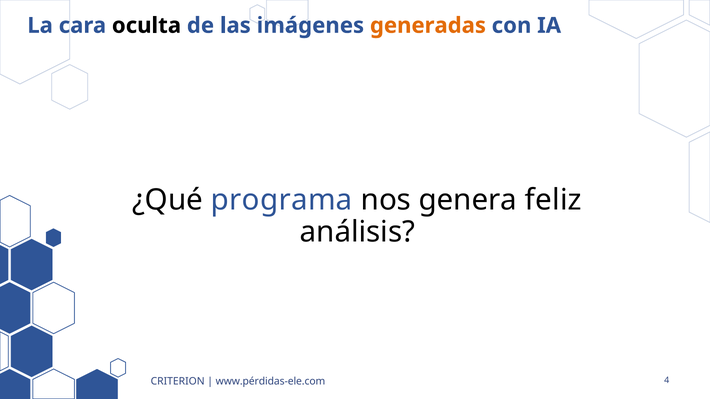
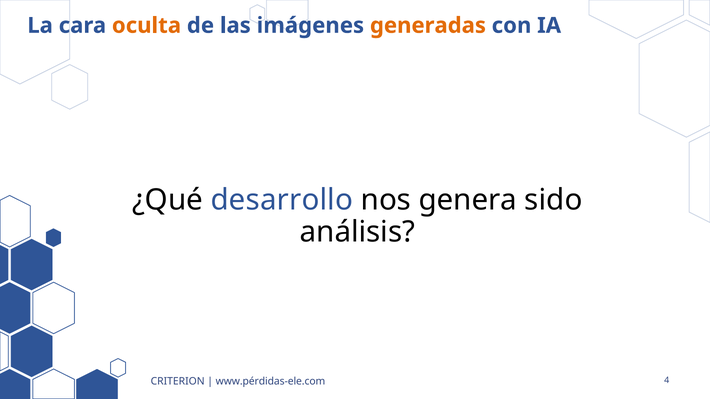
oculta colour: black -> orange
programa: programa -> desarrollo
feliz: feliz -> sido
